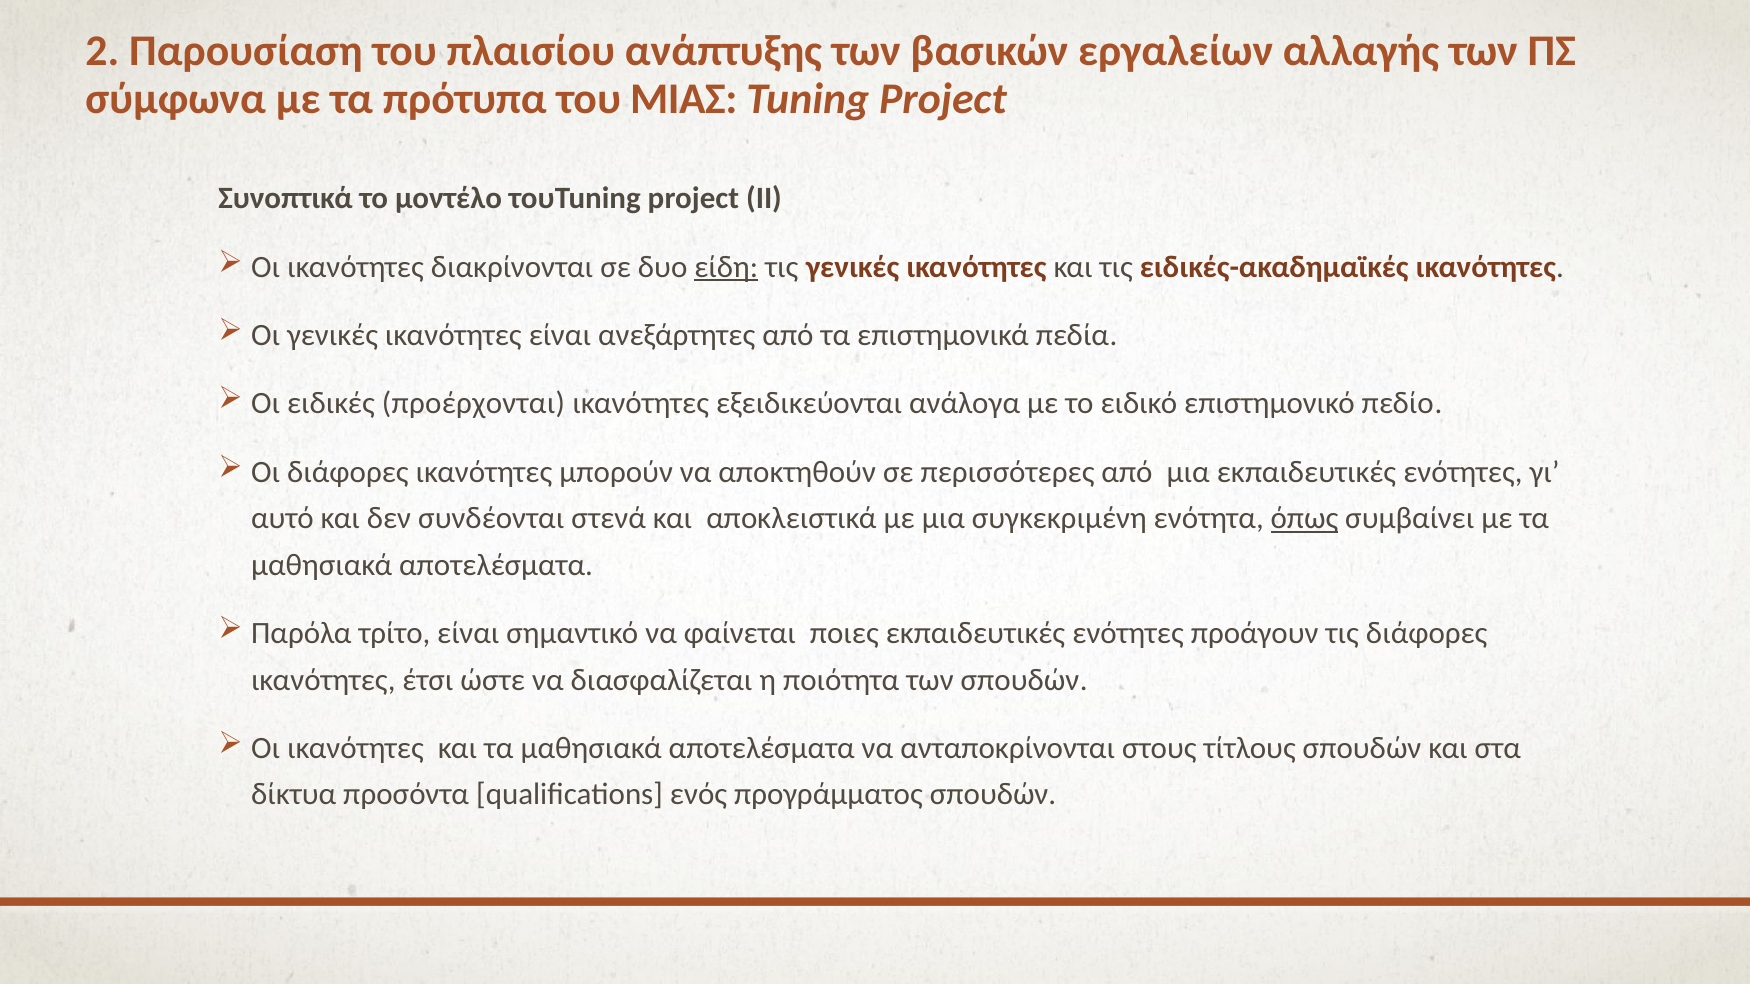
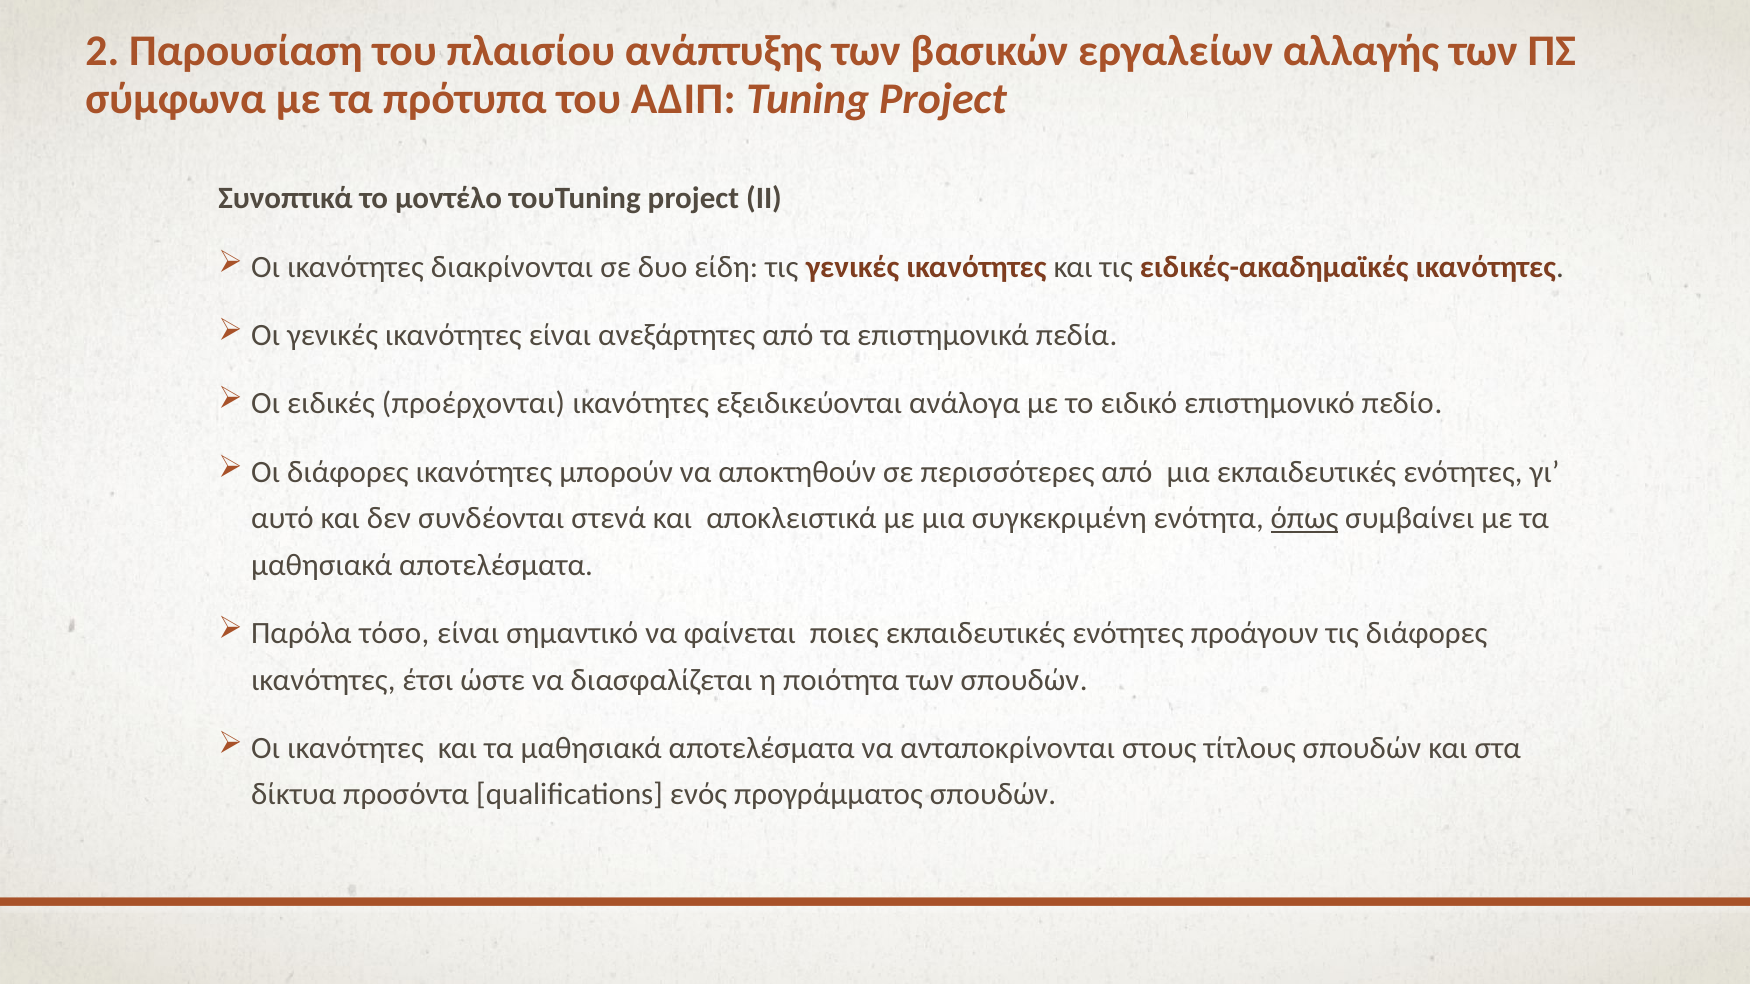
ΜΙΑΣ: ΜΙΑΣ -> ΑΔΙΠ
είδη underline: present -> none
τρίτο: τρίτο -> τόσο
